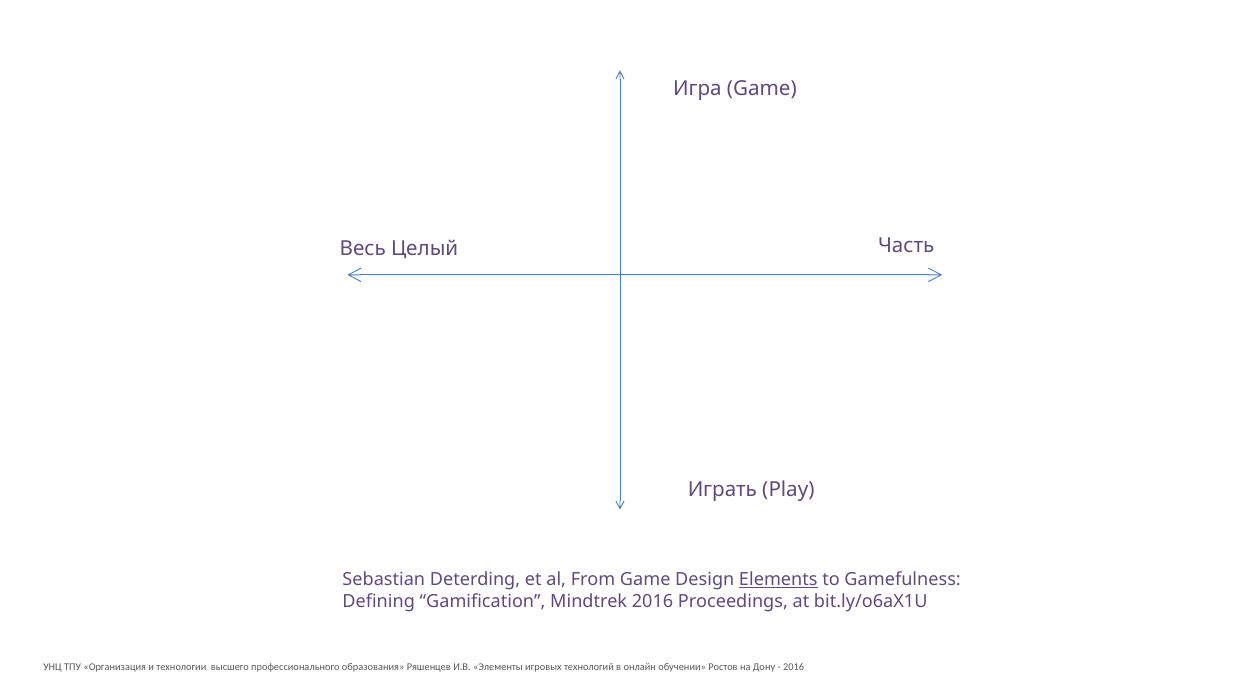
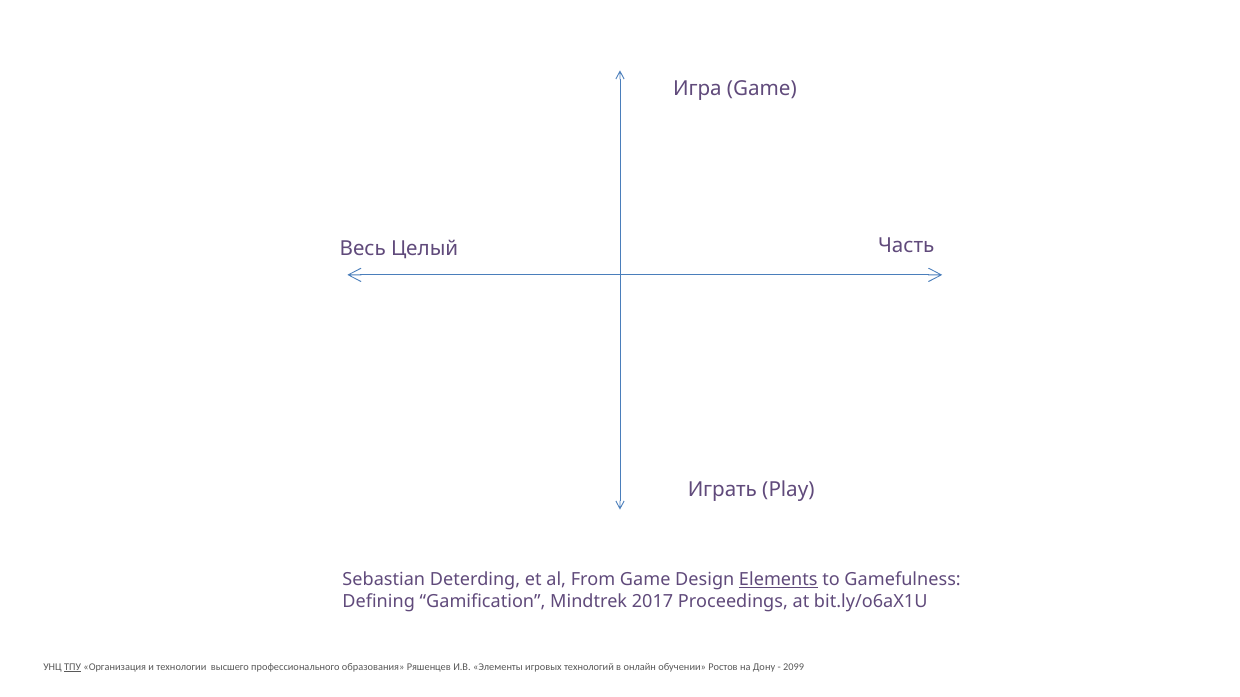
Mindtrek 2016: 2016 -> 2017
ТПУ underline: none -> present
2016 at (794, 668): 2016 -> 2099
